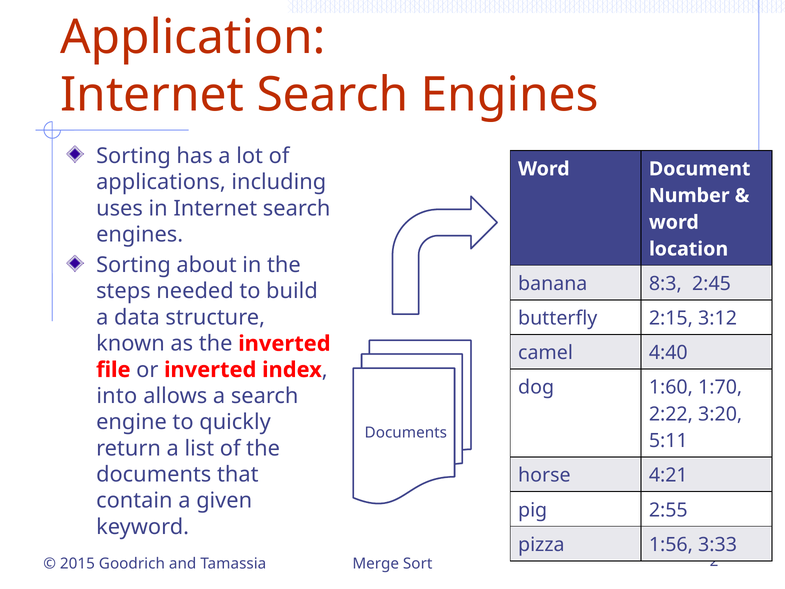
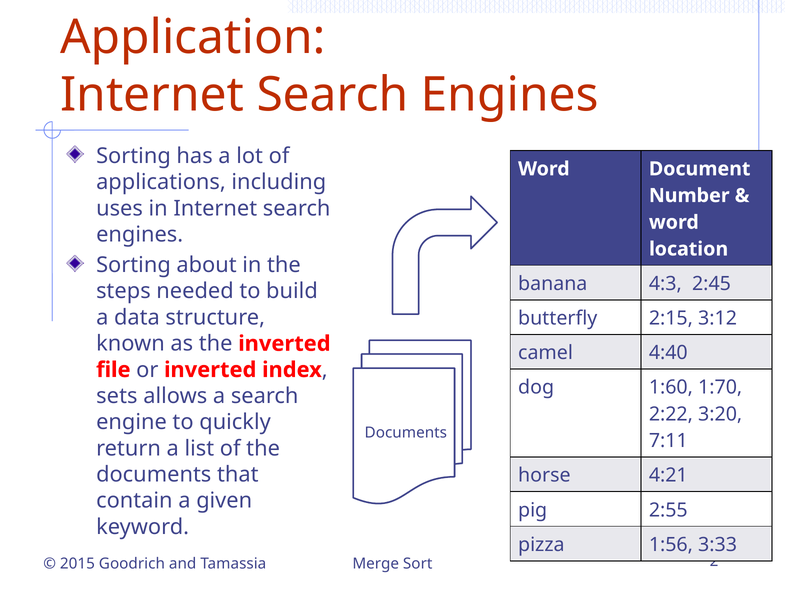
8:3: 8:3 -> 4:3
into: into -> sets
5:11: 5:11 -> 7:11
